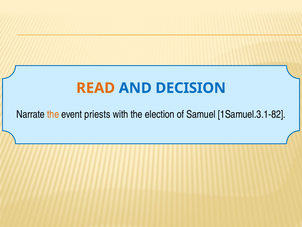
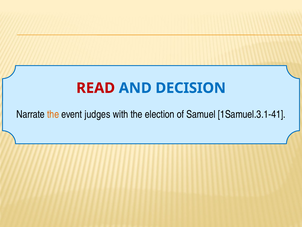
READ colour: orange -> red
priests: priests -> judges
1Samuel.3.1-82: 1Samuel.3.1-82 -> 1Samuel.3.1-41
